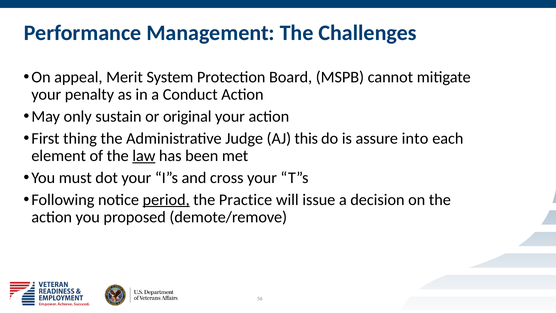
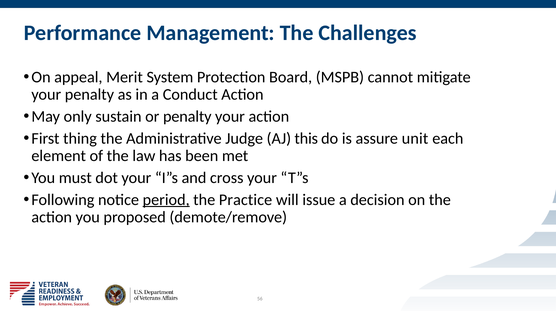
or original: original -> penalty
into: into -> unit
law underline: present -> none
